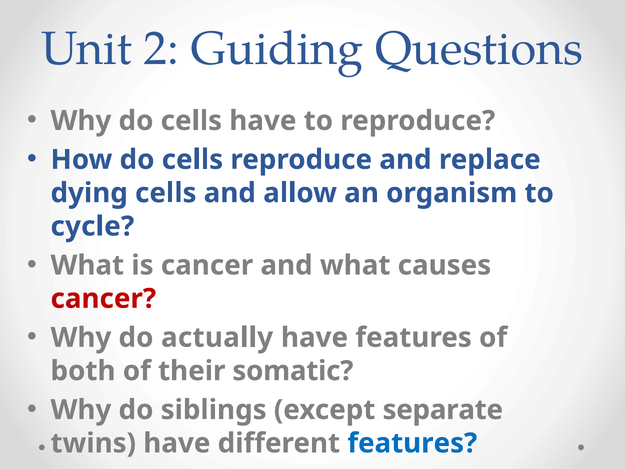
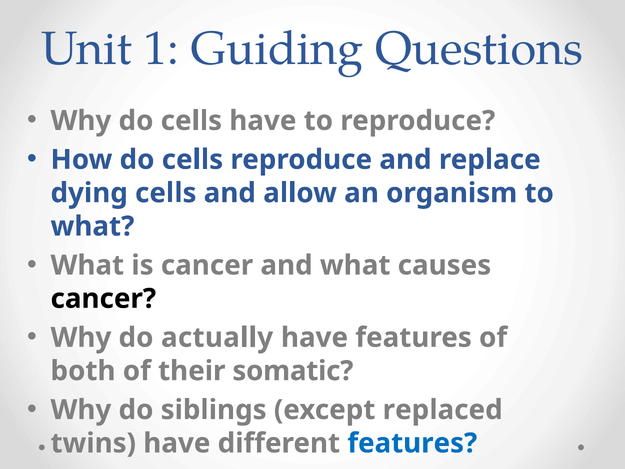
2: 2 -> 1
cycle at (92, 226): cycle -> what
cancer at (103, 299) colour: red -> black
separate: separate -> replaced
